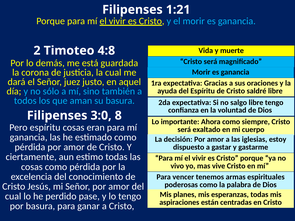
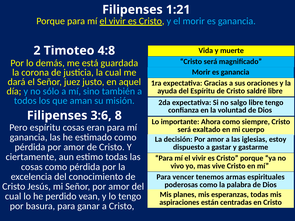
su basura: basura -> misión
3:0: 3:0 -> 3:6
pase: pase -> vean
